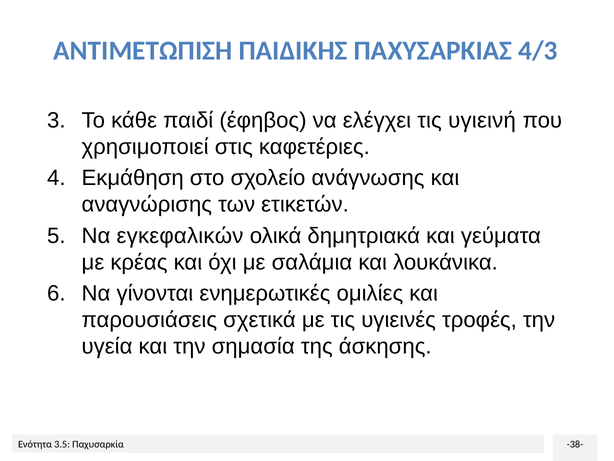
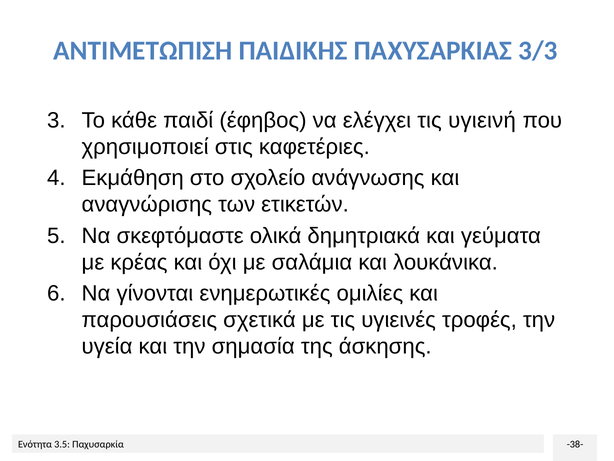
4/3: 4/3 -> 3/3
εγκεφαλικών: εγκεφαλικών -> σκεφτόμαστε
